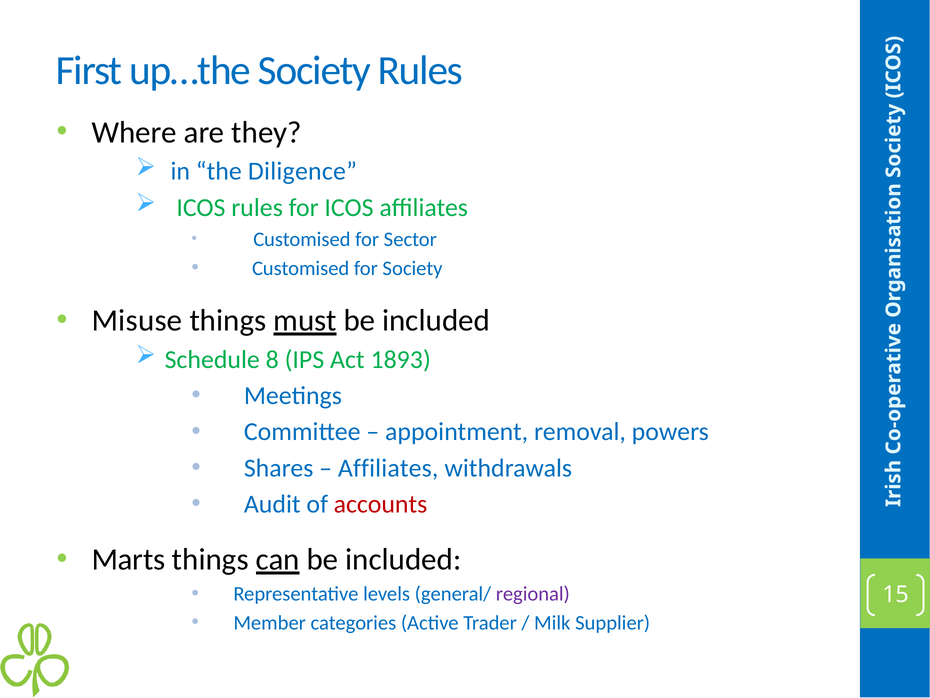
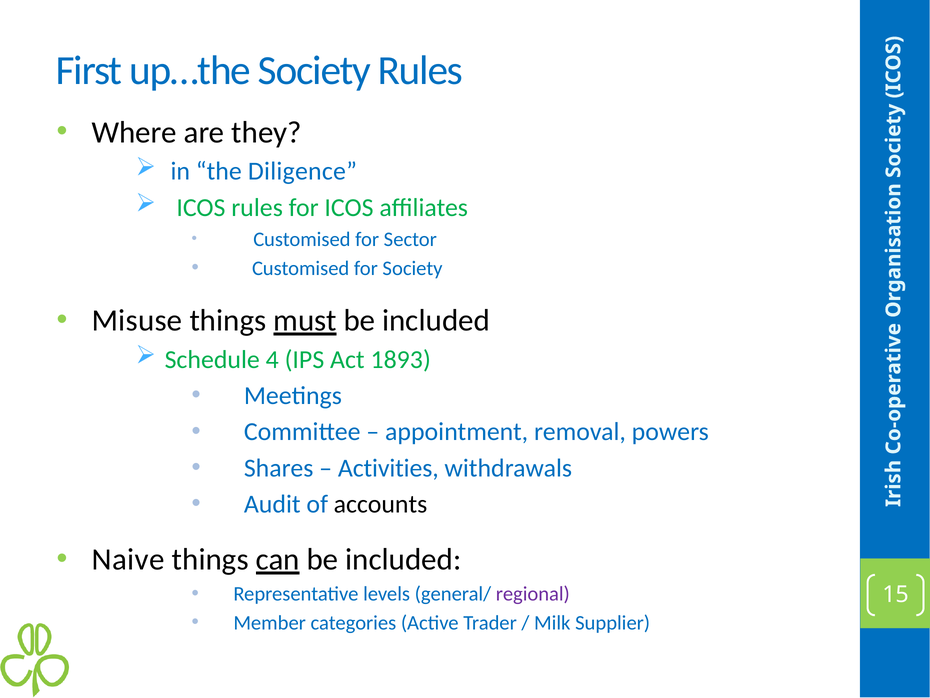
8: 8 -> 4
Affiliates at (388, 468): Affiliates -> Activities
accounts colour: red -> black
Marts: Marts -> Naive
